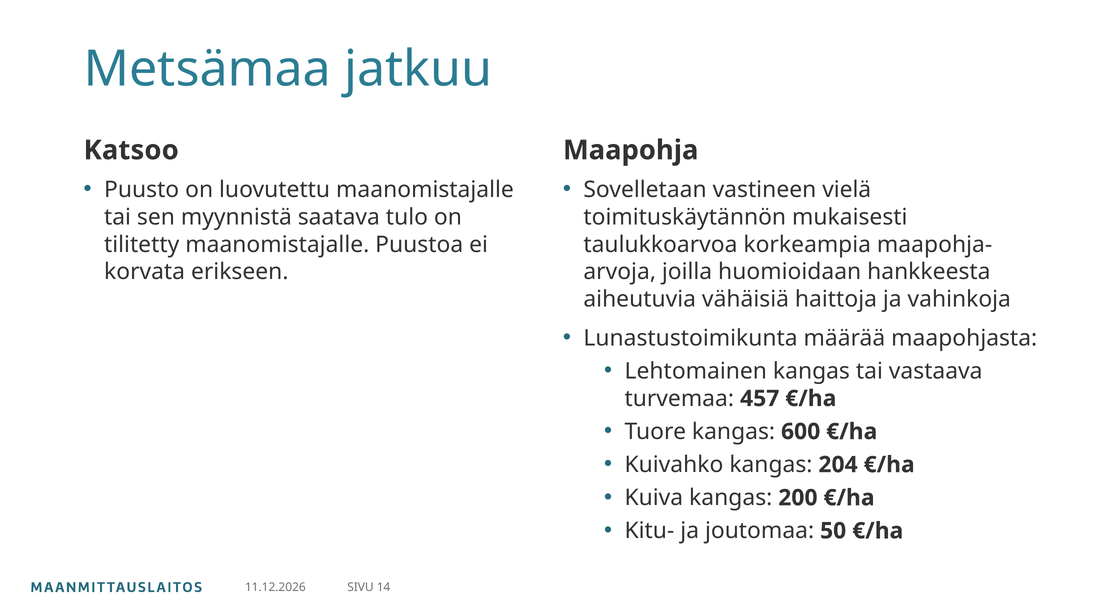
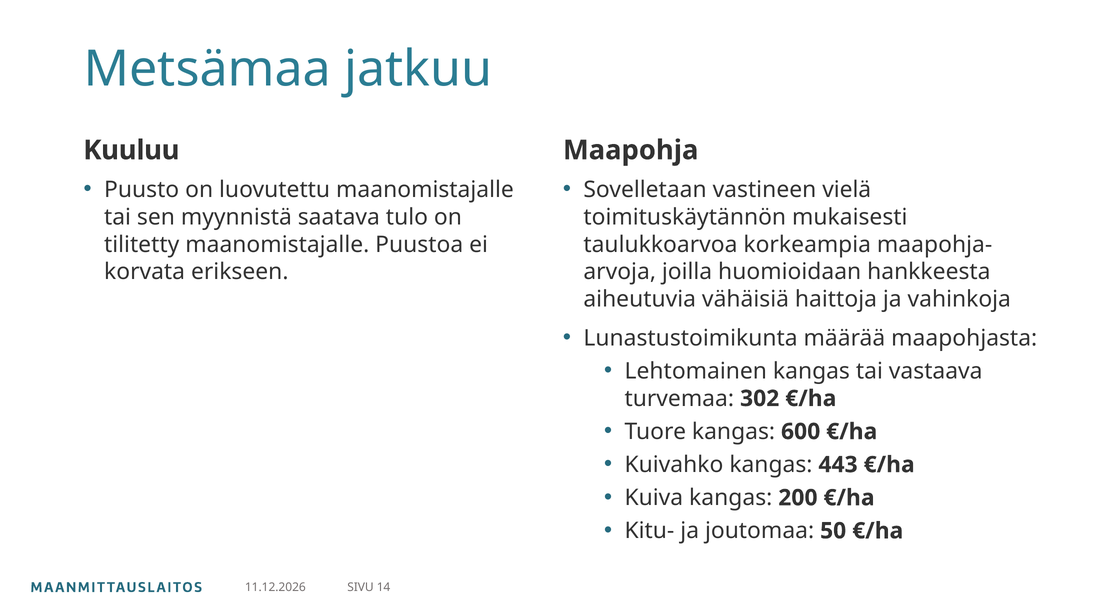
Katsoo: Katsoo -> Kuuluu
457: 457 -> 302
204: 204 -> 443
